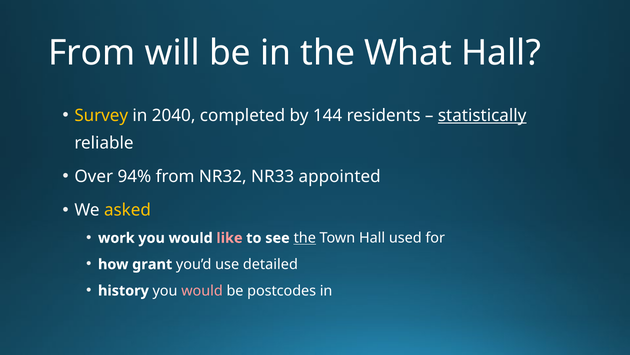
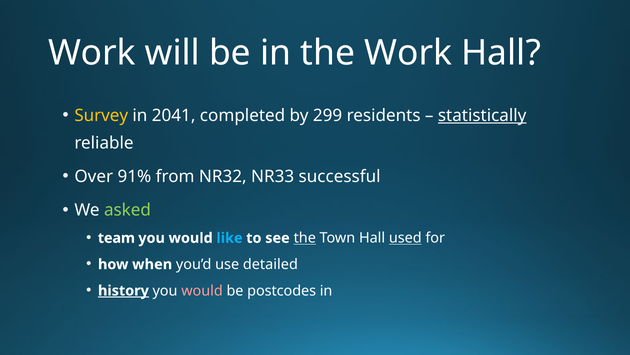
From at (92, 53): From -> Work
the What: What -> Work
2040: 2040 -> 2041
144: 144 -> 299
94%: 94% -> 91%
appointed: appointed -> successful
asked colour: yellow -> light green
work: work -> team
like colour: pink -> light blue
used underline: none -> present
grant: grant -> when
history underline: none -> present
